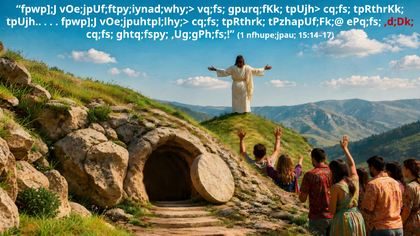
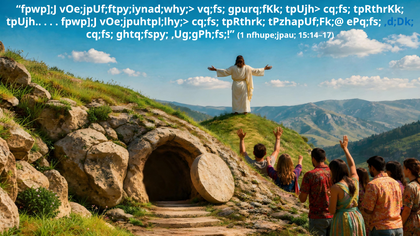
,d;Dk colour: red -> blue
